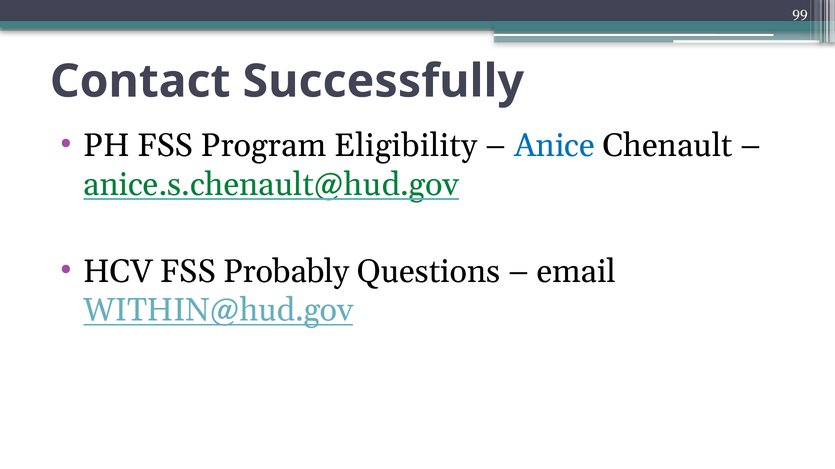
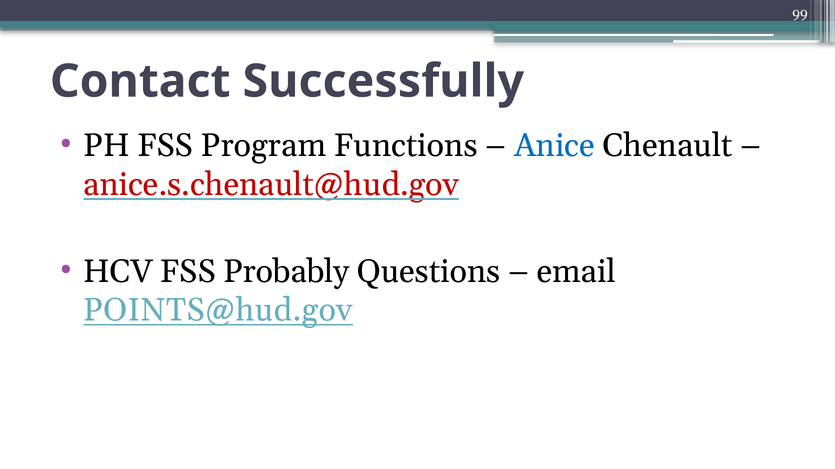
Eligibility: Eligibility -> Functions
anice.s.chenault@hud.gov colour: green -> red
WITHIN@hud.gov: WITHIN@hud.gov -> POINTS@hud.gov
